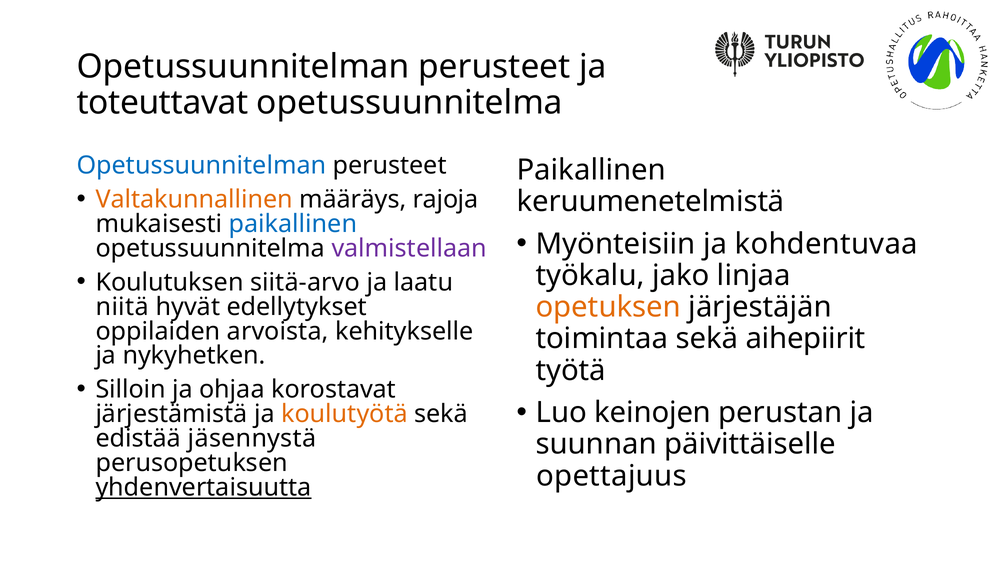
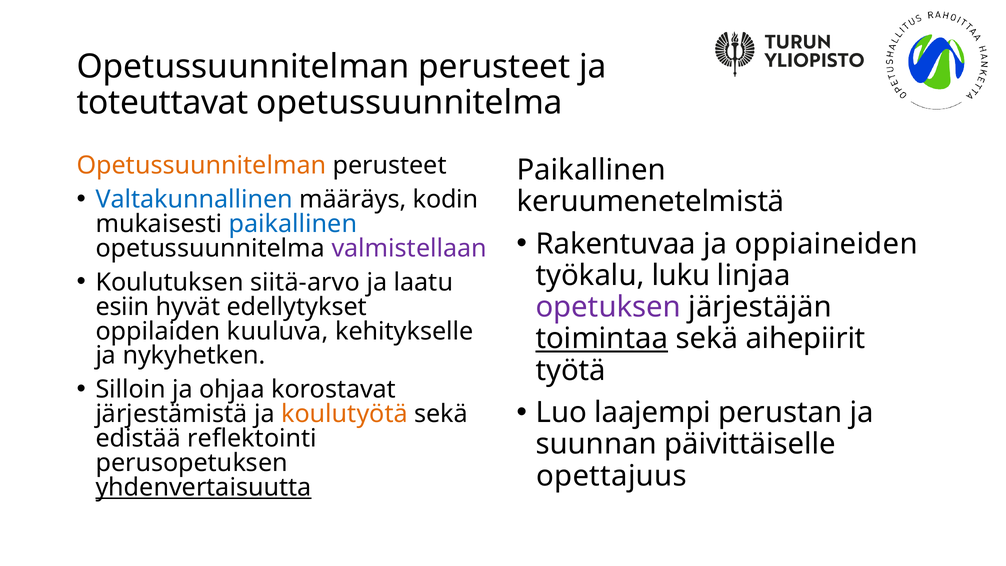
Opetussuunnitelman at (201, 166) colour: blue -> orange
Valtakunnallinen colour: orange -> blue
rajoja: rajoja -> kodin
Myönteisiin: Myönteisiin -> Rakentuvaa
kohdentuvaa: kohdentuvaa -> oppiaineiden
jako: jako -> luku
opetuksen colour: orange -> purple
niitä: niitä -> esiin
arvoista: arvoista -> kuuluva
toimintaa underline: none -> present
keinojen: keinojen -> laajempi
jäsennystä: jäsennystä -> reflektointi
